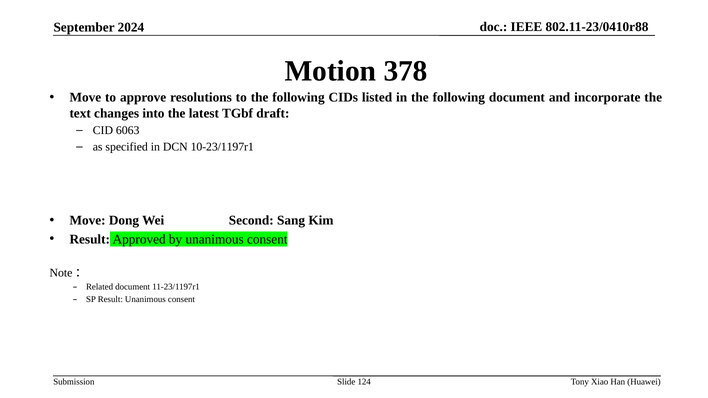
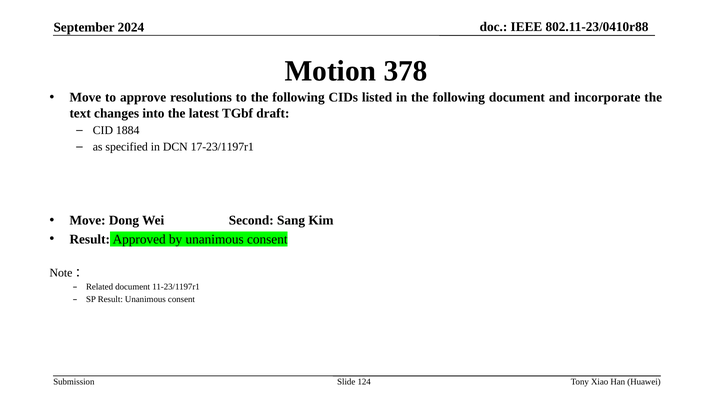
6063: 6063 -> 1884
10-23/1197r1: 10-23/1197r1 -> 17-23/1197r1
